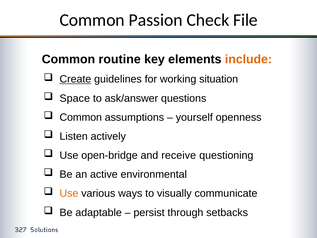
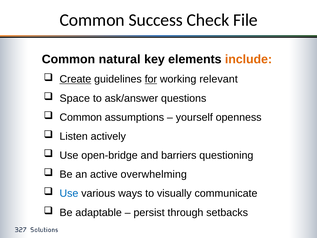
Passion: Passion -> Success
routine: routine -> natural
for underline: none -> present
situation: situation -> relevant
receive: receive -> barriers
environmental: environmental -> overwhelming
Use at (69, 193) colour: orange -> blue
